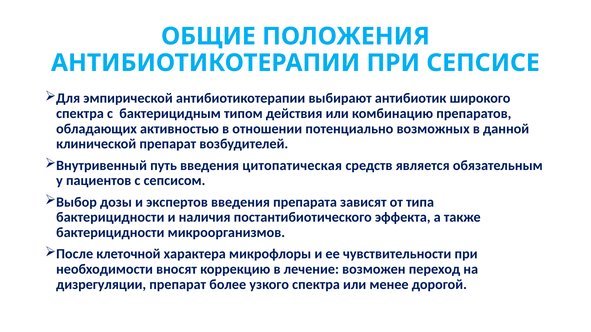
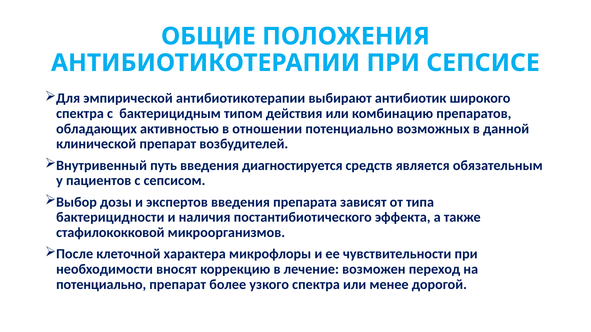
цитопатическая: цитопатическая -> диагностируется
бактерицидности at (110, 233): бактерицидности -> стафилококковой
дизрегуляции at (101, 285): дизрегуляции -> потенциально
